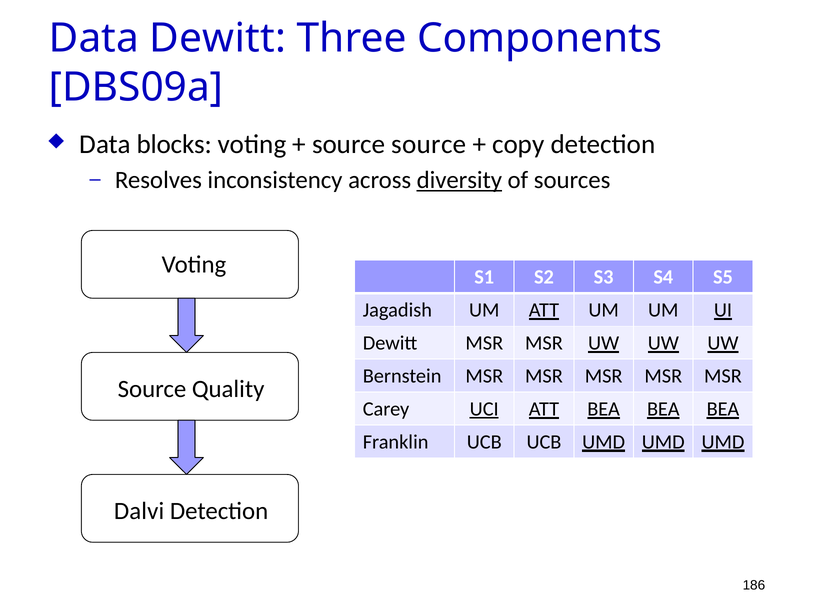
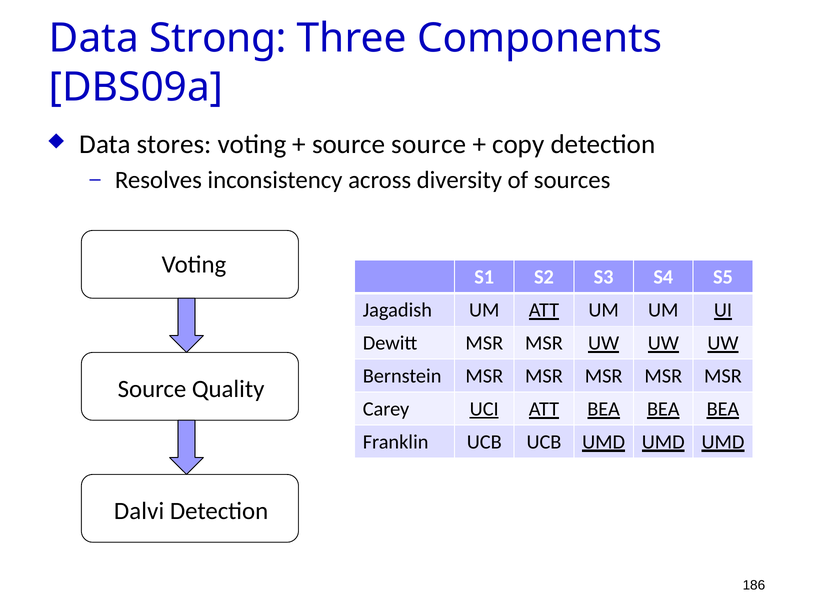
Data Dewitt: Dewitt -> Strong
blocks: blocks -> stores
diversity underline: present -> none
